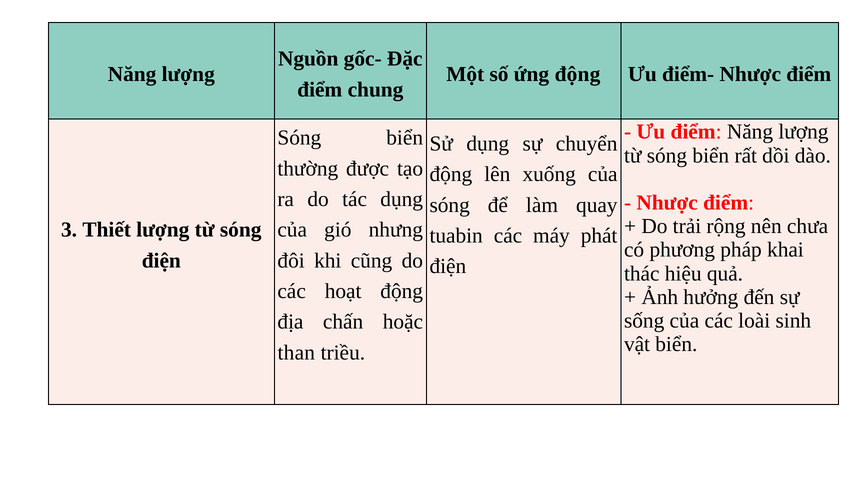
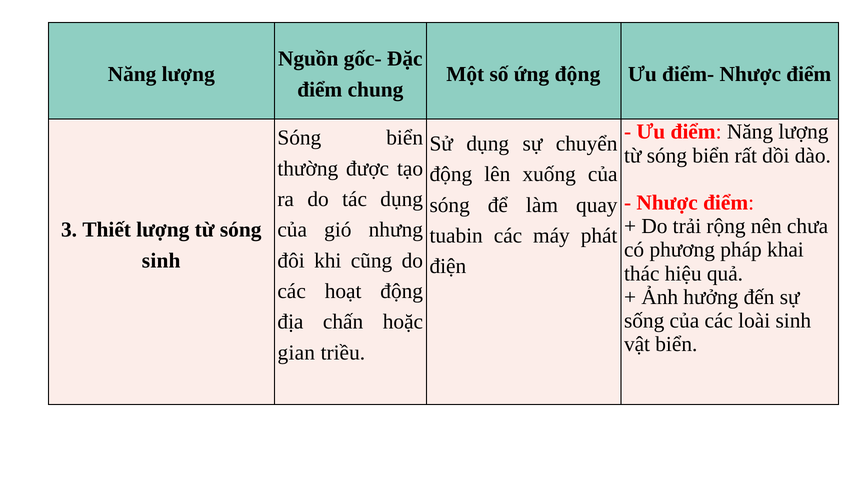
điện at (161, 261): điện -> sinh
than: than -> gian
